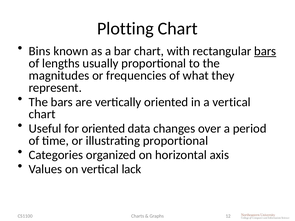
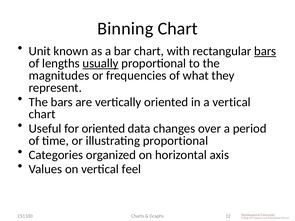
Plotting: Plotting -> Binning
Bins: Bins -> Unit
usually underline: none -> present
lack: lack -> feel
